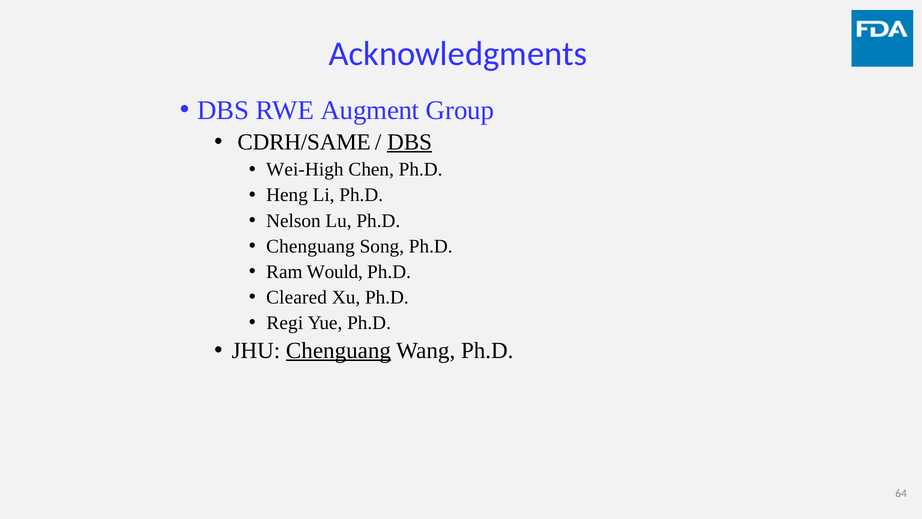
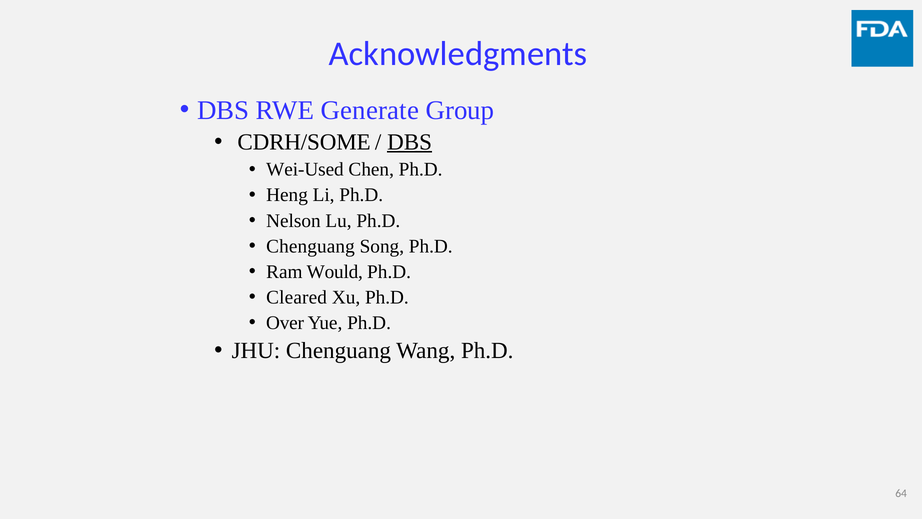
Augment: Augment -> Generate
CDRH/SAME: CDRH/SAME -> CDRH/SOME
Wei-High: Wei-High -> Wei-Used
Regi: Regi -> Over
Chenguang at (338, 350) underline: present -> none
